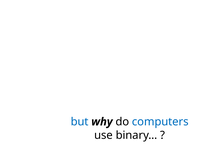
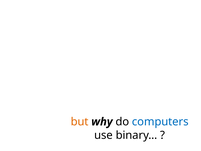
but colour: blue -> orange
